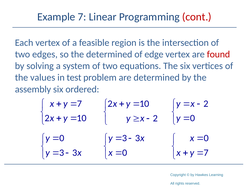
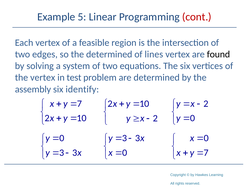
Example 7: 7 -> 5
edge: edge -> lines
found colour: red -> black
the values: values -> vertex
ordered: ordered -> identify
